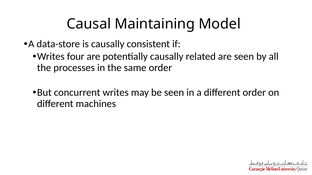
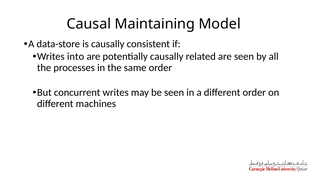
four: four -> into
